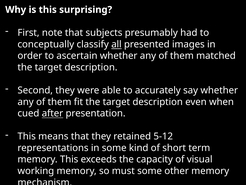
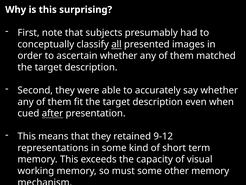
5-12: 5-12 -> 9-12
